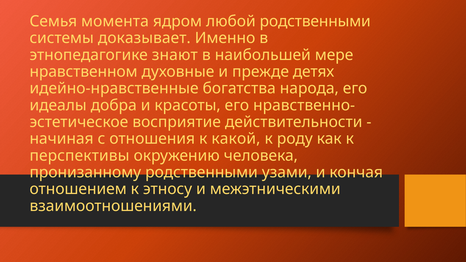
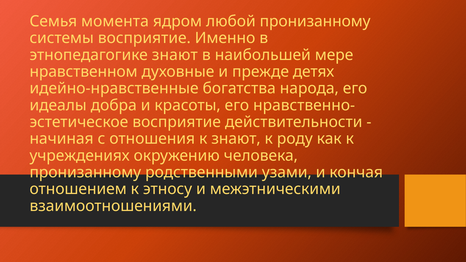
любой родственными: родственными -> пронизанному
системы доказывает: доказывает -> восприятие
к какой: какой -> знают
перспективы: перспективы -> учреждениях
